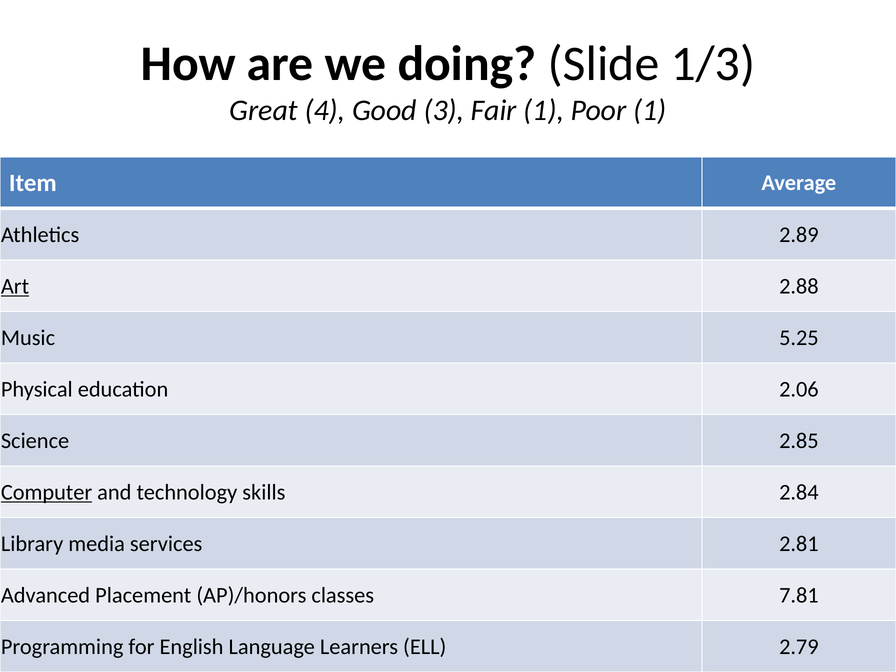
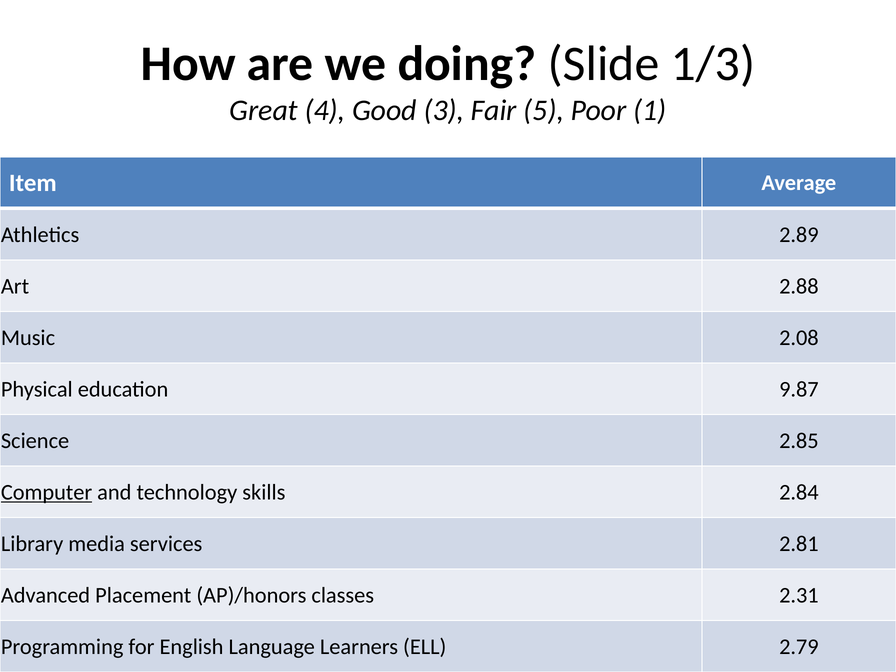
Fair 1: 1 -> 5
Art underline: present -> none
5.25: 5.25 -> 2.08
2.06: 2.06 -> 9.87
7.81: 7.81 -> 2.31
